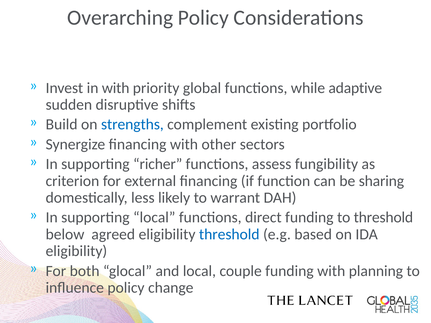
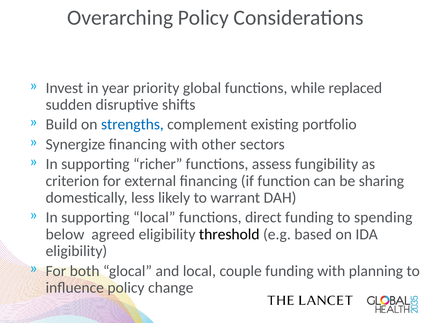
in with: with -> year
adaptive: adaptive -> replaced
to threshold: threshold -> spending
threshold at (229, 234) colour: blue -> black
